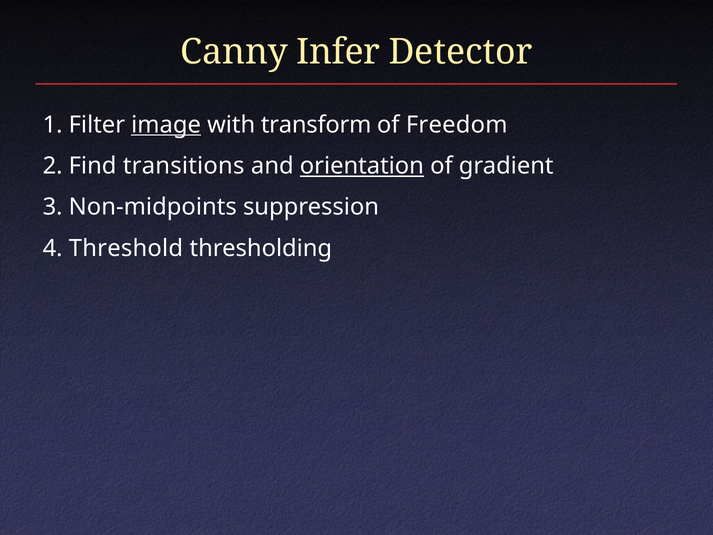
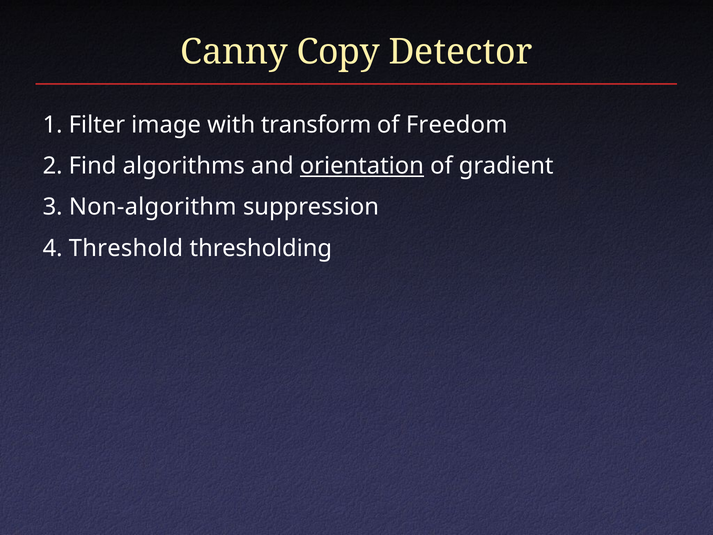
Infer: Infer -> Copy
image underline: present -> none
transitions: transitions -> algorithms
Non-midpoints: Non-midpoints -> Non-algorithm
